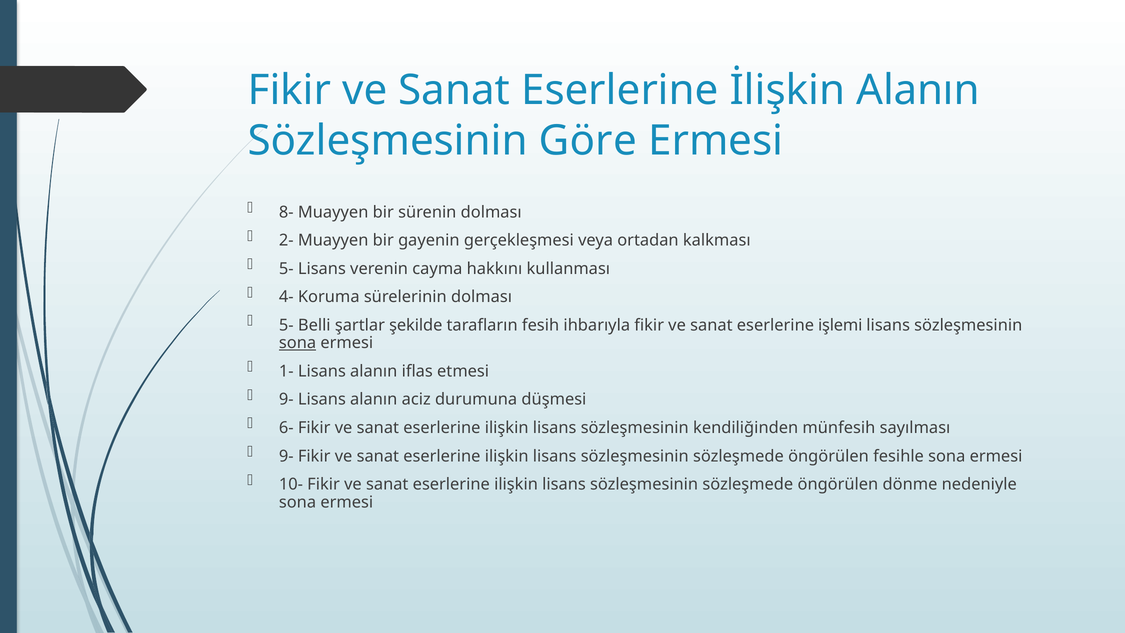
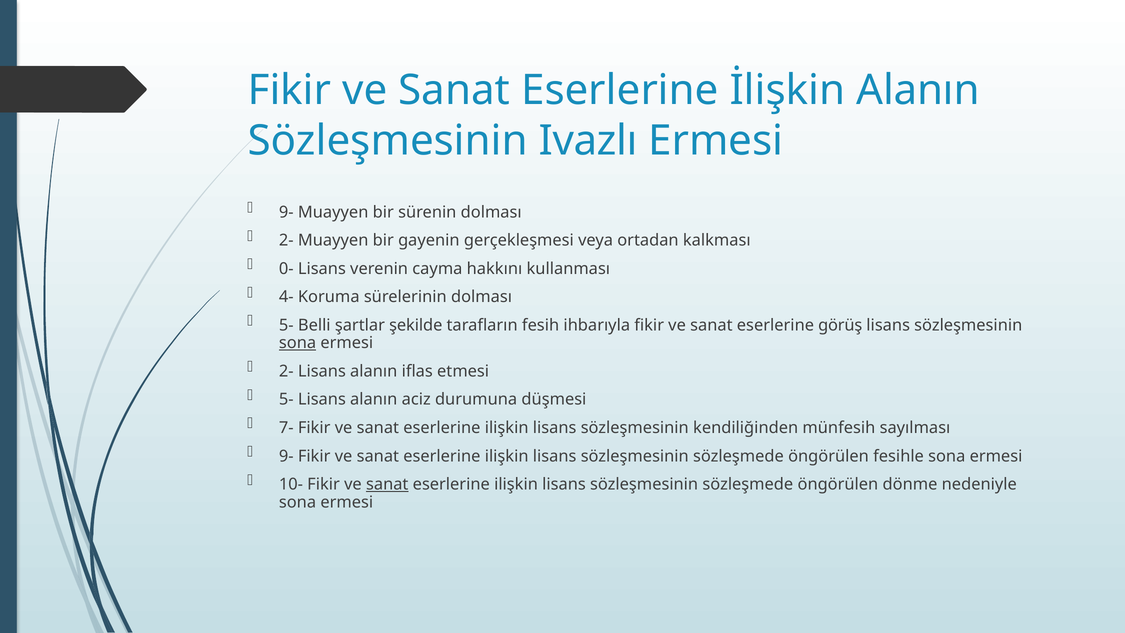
Göre: Göre -> Ivazlı
8- at (286, 212): 8- -> 9-
5- at (286, 269): 5- -> 0-
işlemi: işlemi -> görüş
1- at (286, 371): 1- -> 2-
9- at (286, 399): 9- -> 5-
6-: 6- -> 7-
sanat at (387, 484) underline: none -> present
